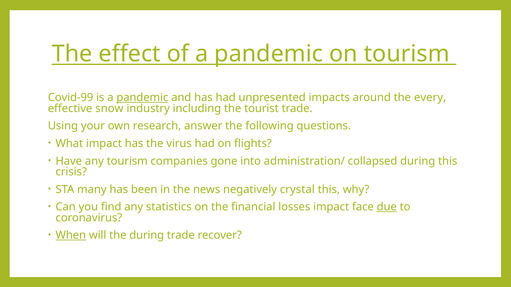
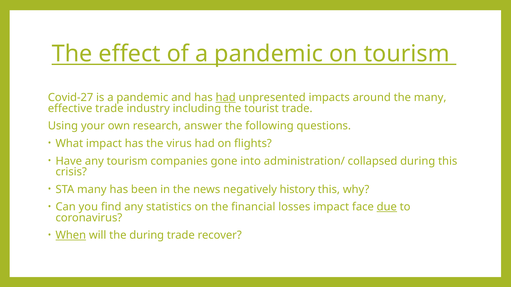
Covid-99: Covid-99 -> Covid-27
pandemic at (142, 98) underline: present -> none
had at (226, 98) underline: none -> present
the every: every -> many
effective snow: snow -> trade
crystal: crystal -> history
